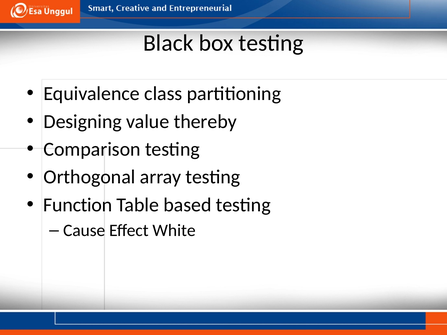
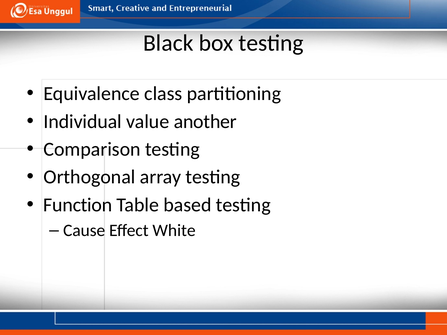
Designing: Designing -> Individual
thereby: thereby -> another
